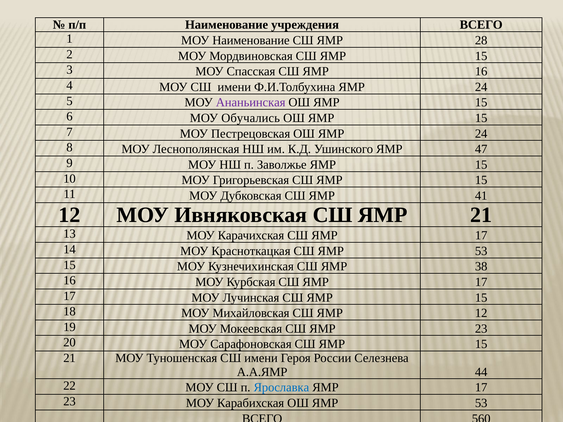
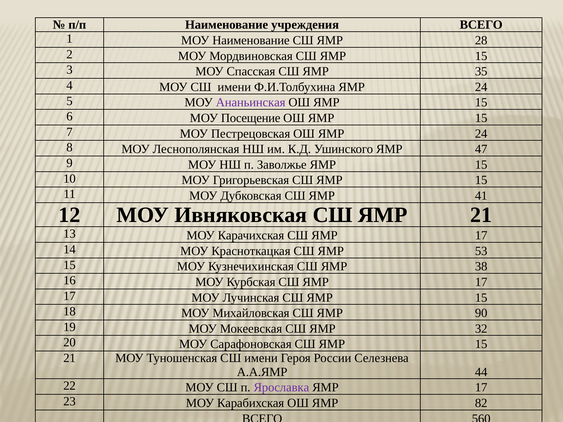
ЯМР 16: 16 -> 35
Обучались: Обучались -> Посещение
ЯМР 12: 12 -> 90
ЯМР 23: 23 -> 32
Ярославка colour: blue -> purple
ОШ ЯМР 53: 53 -> 82
